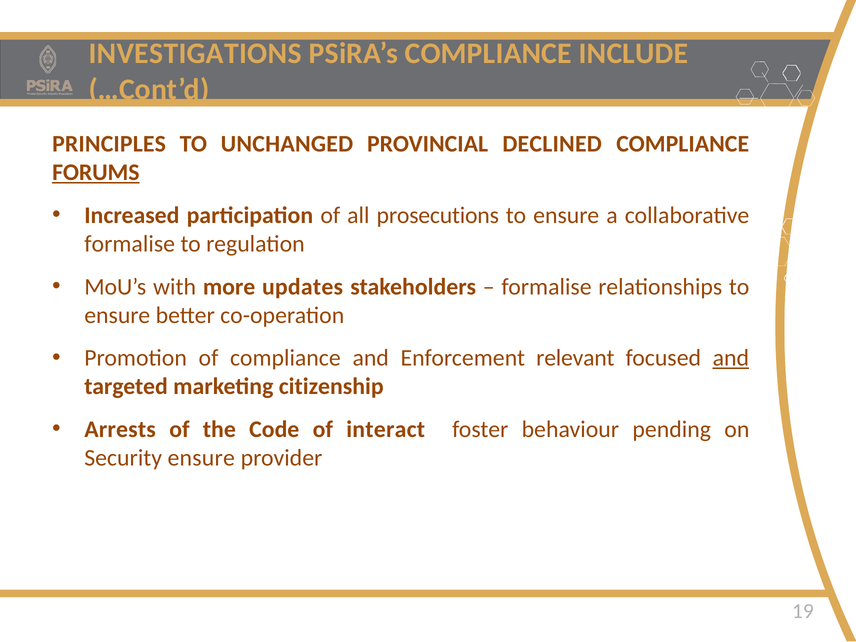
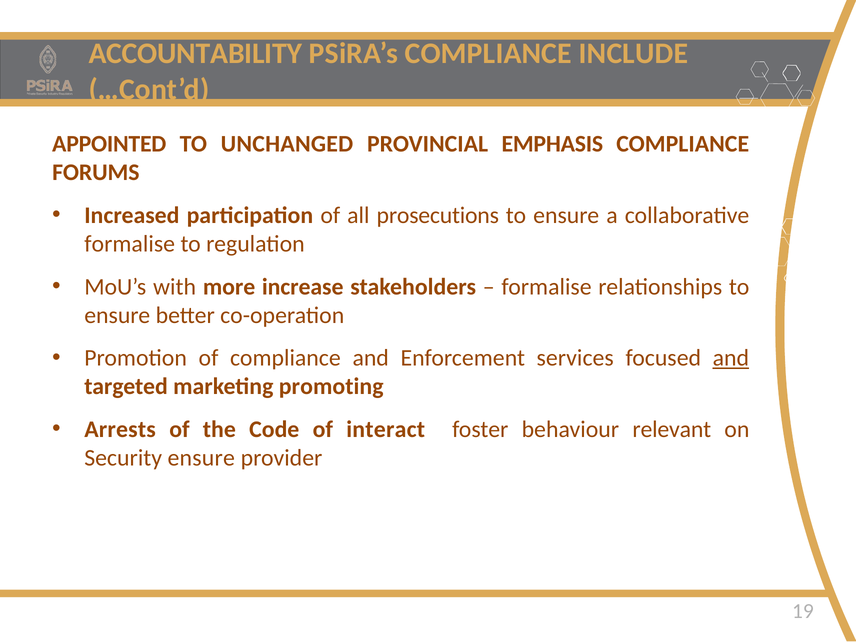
INVESTIGATIONS: INVESTIGATIONS -> ACCOUNTABILITY
PRINCIPLES: PRINCIPLES -> APPOINTED
DECLINED: DECLINED -> EMPHASIS
FORUMS underline: present -> none
updates: updates -> increase
relevant: relevant -> services
citizenship: citizenship -> promoting
pending: pending -> relevant
